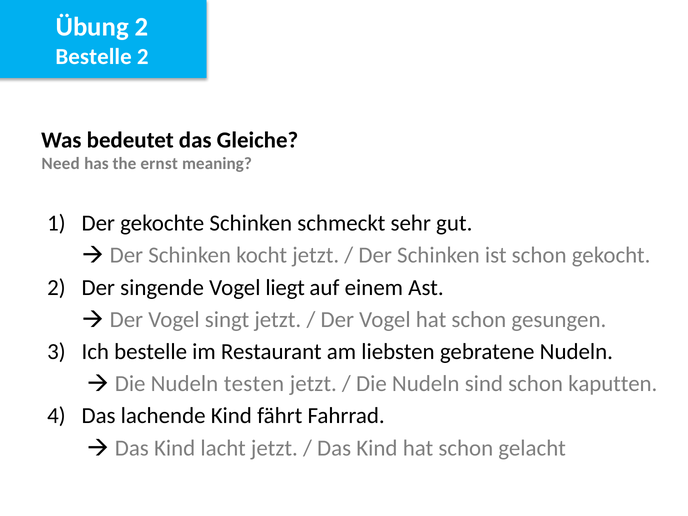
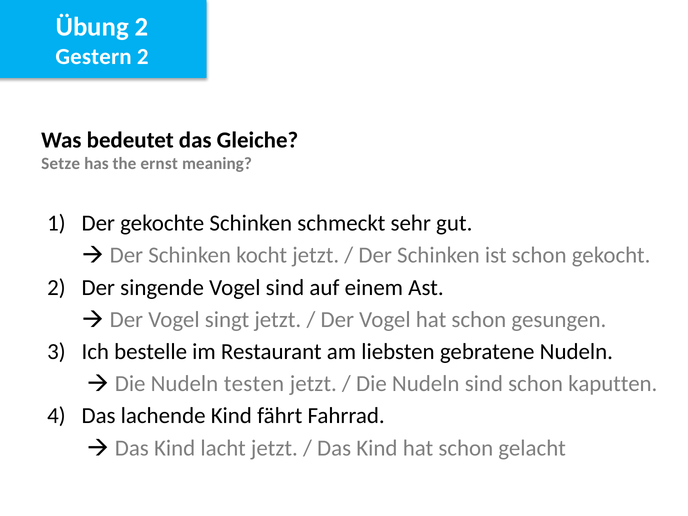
Bestelle at (94, 57): Bestelle -> Gestern
Need: Need -> Setze
Vogel liegt: liegt -> sind
